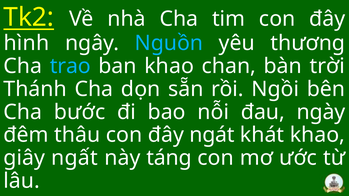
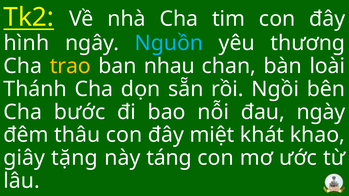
trao colour: light blue -> yellow
ban khao: khao -> nhau
trời: trời -> loài
ngát: ngát -> miệt
ngất: ngất -> tặng
